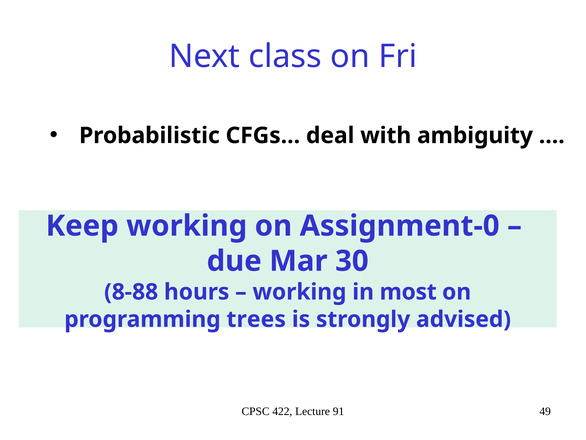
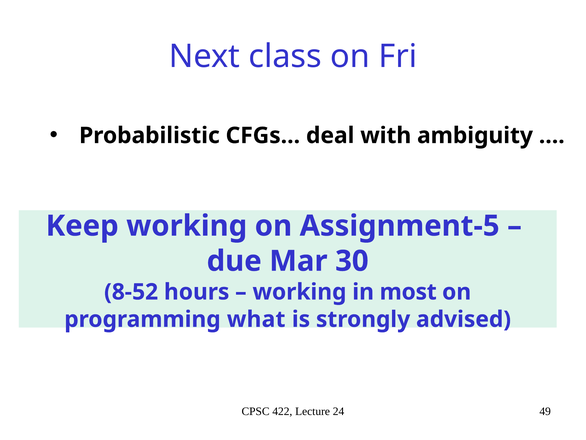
Assignment-0: Assignment-0 -> Assignment-5
8-88: 8-88 -> 8-52
trees: trees -> what
91: 91 -> 24
